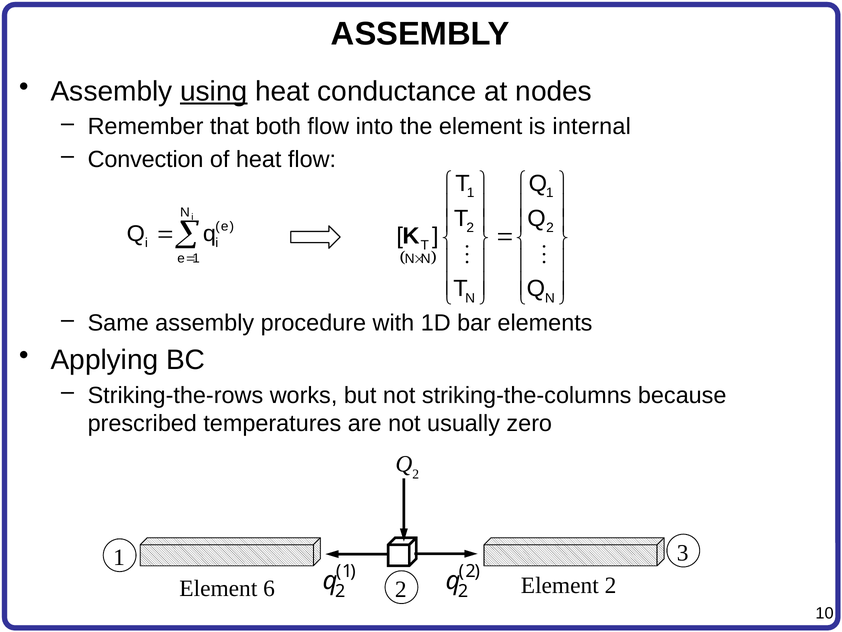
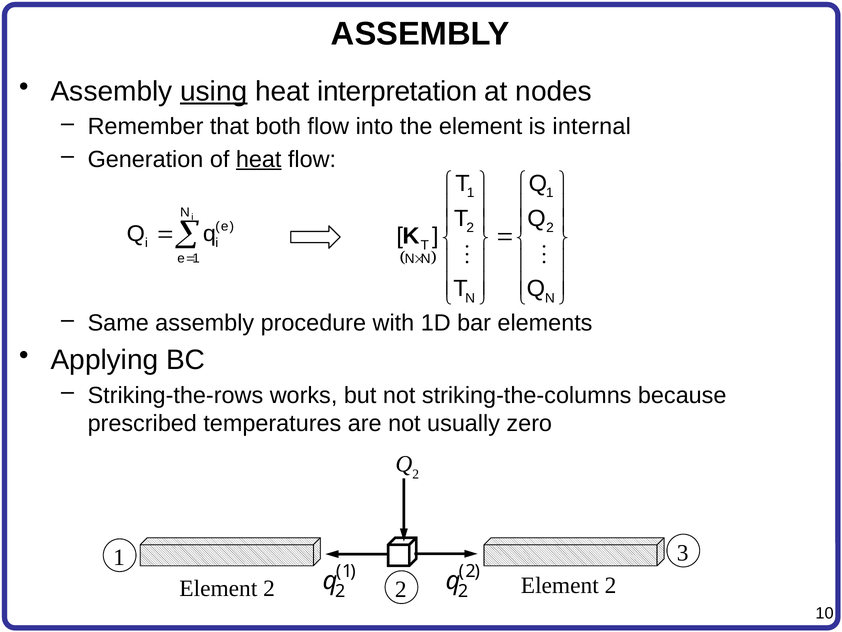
conductance: conductance -> interpretation
Convection: Convection -> Generation
heat at (259, 159) underline: none -> present
6 at (269, 588): 6 -> 2
